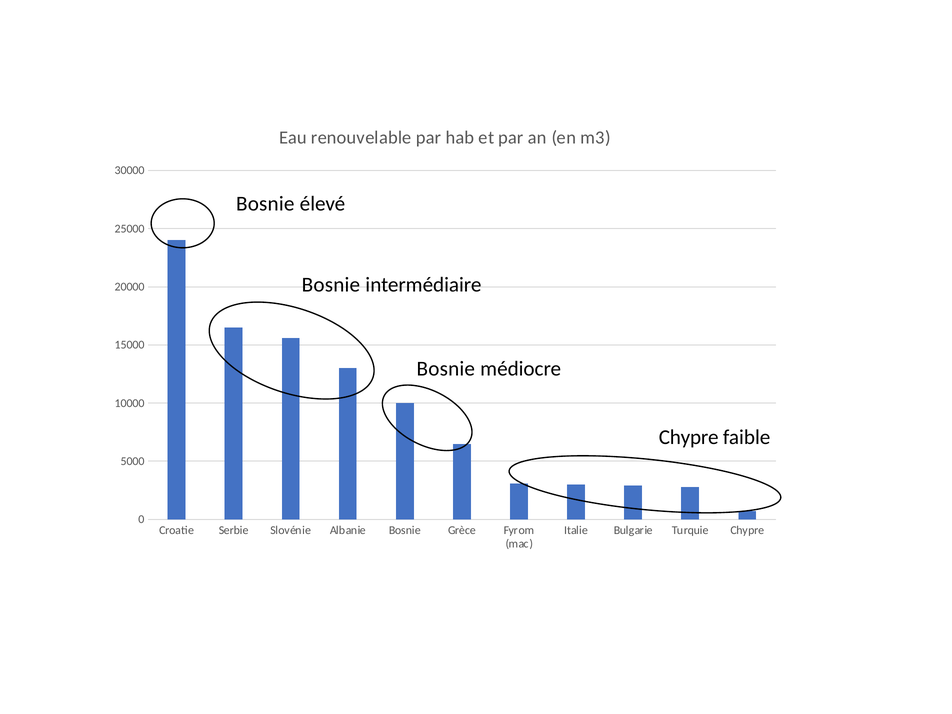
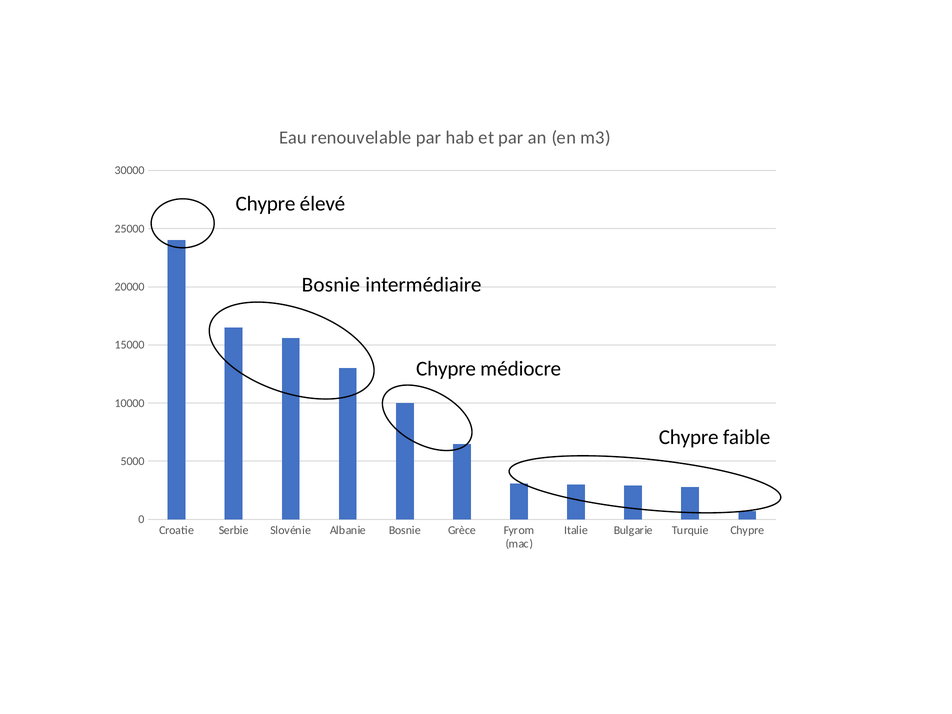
Bosnie at (265, 204): Bosnie -> Chypre
Bosnie at (446, 369): Bosnie -> Chypre
